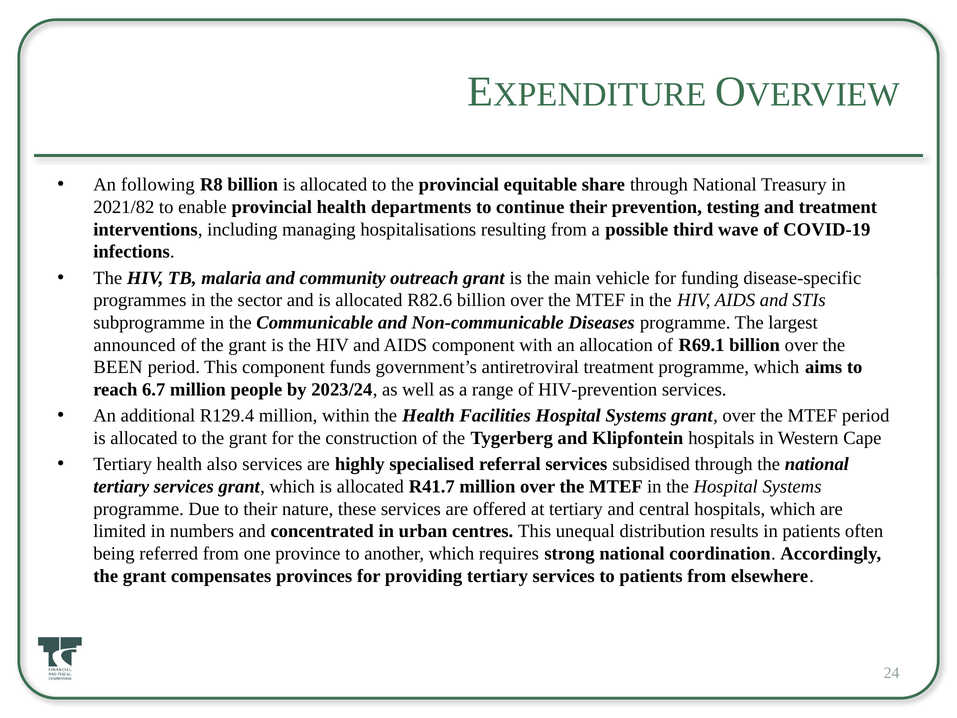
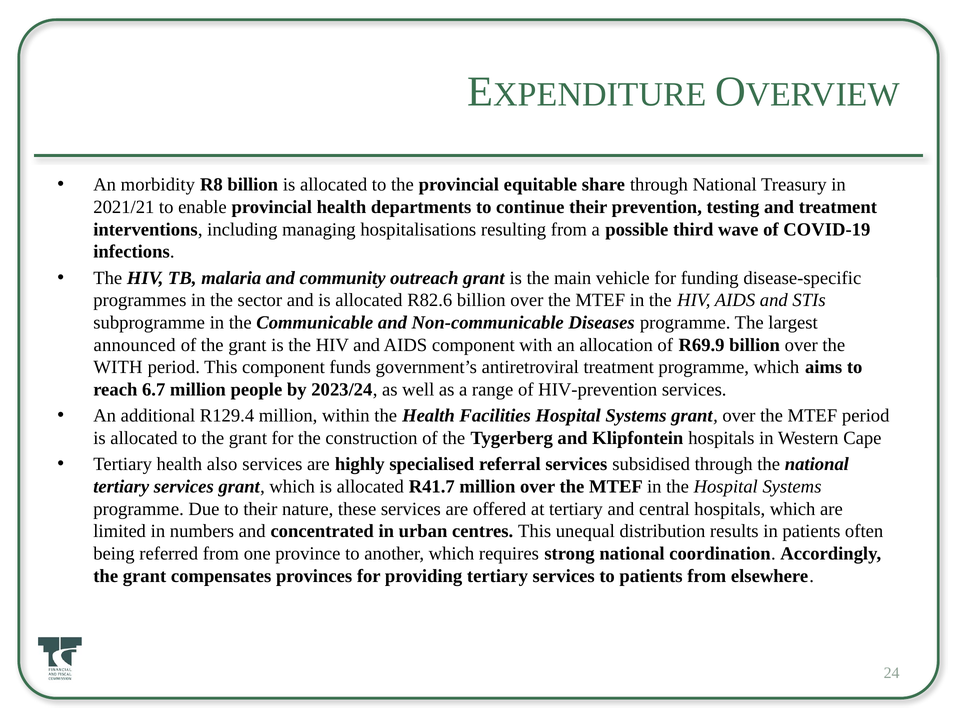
following: following -> morbidity
2021/82: 2021/82 -> 2021/21
R69.1: R69.1 -> R69.9
BEEN at (118, 367): BEEN -> WITH
